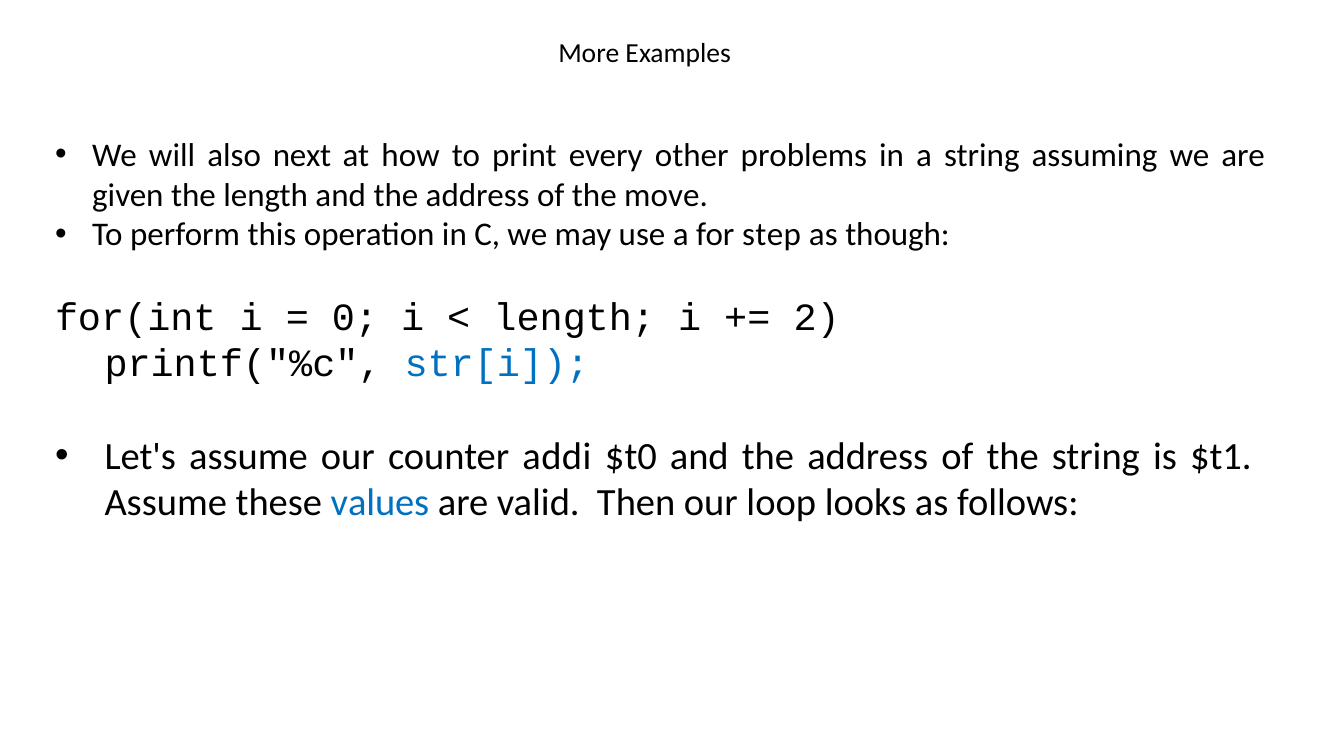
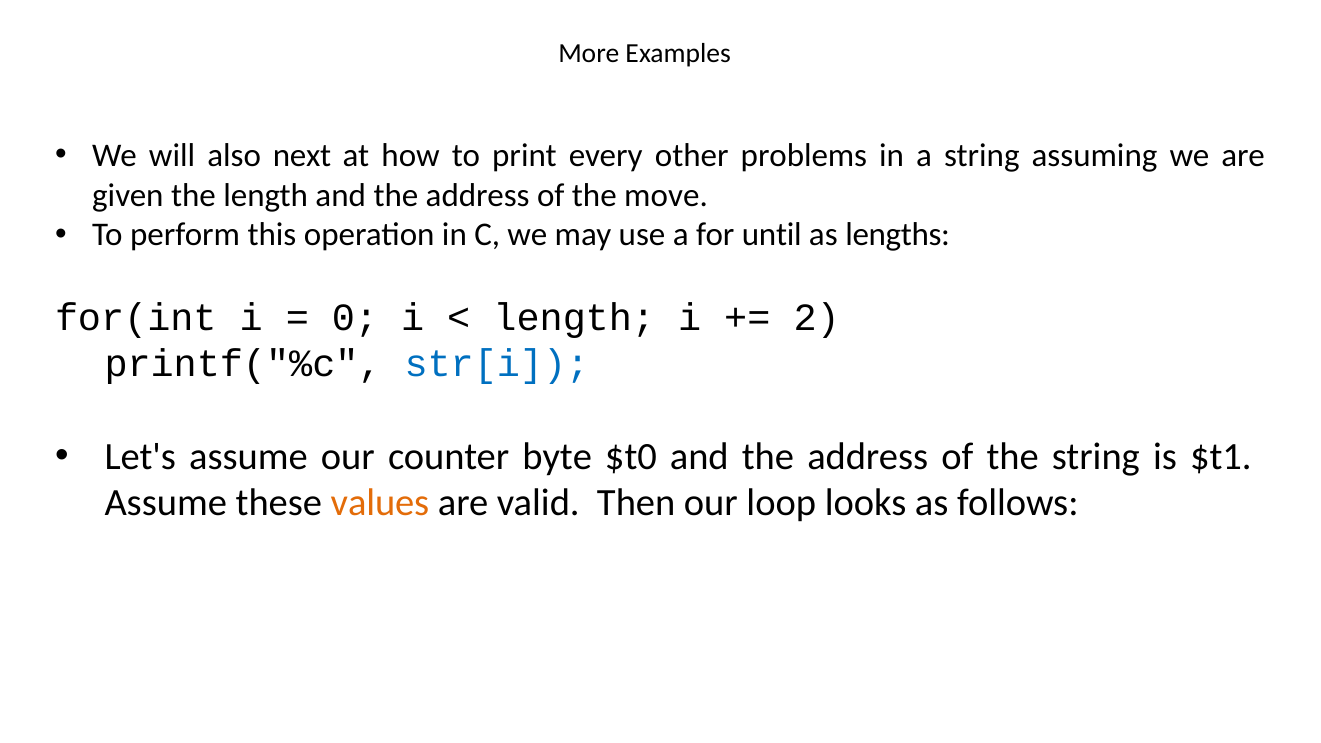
step: step -> until
though: though -> lengths
addi: addi -> byte
values colour: blue -> orange
